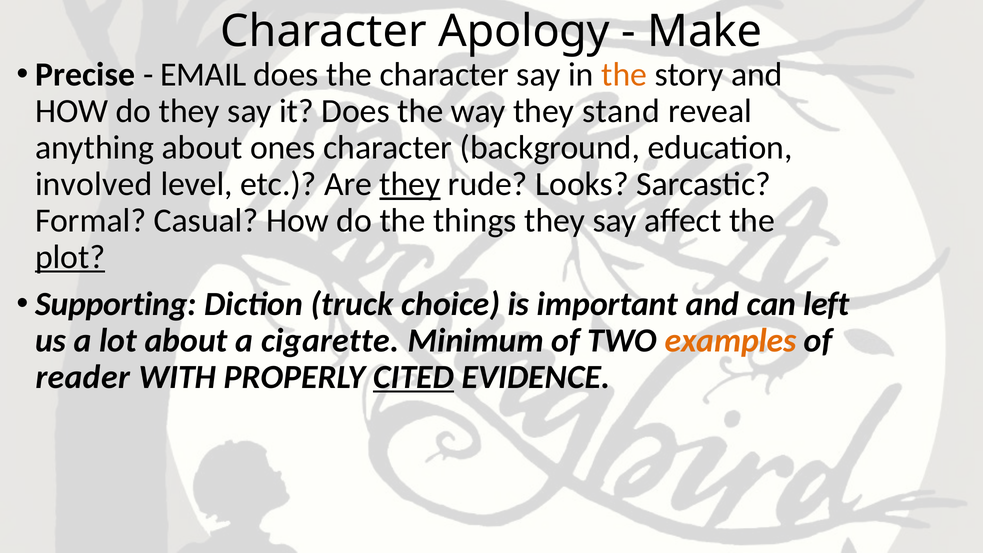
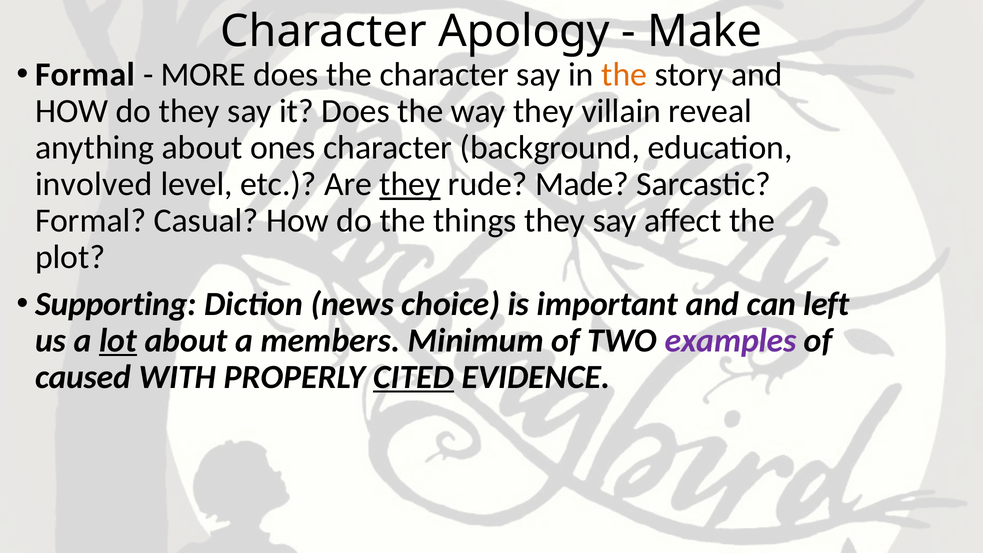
Precise at (85, 75): Precise -> Formal
EMAIL: EMAIL -> MORE
stand: stand -> villain
Looks: Looks -> Made
plot underline: present -> none
truck: truck -> news
lot underline: none -> present
cigarette: cigarette -> members
examples colour: orange -> purple
reader: reader -> caused
